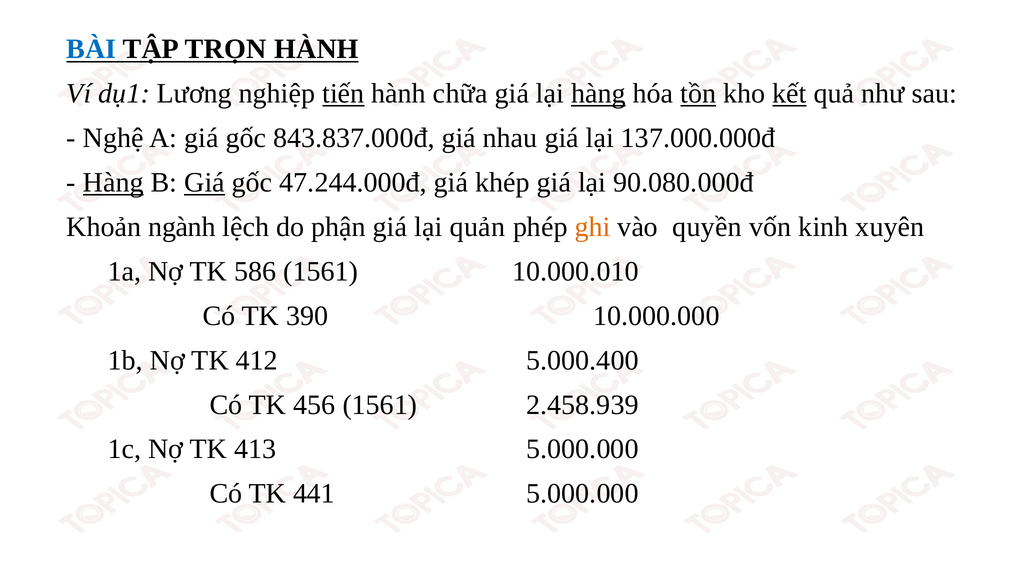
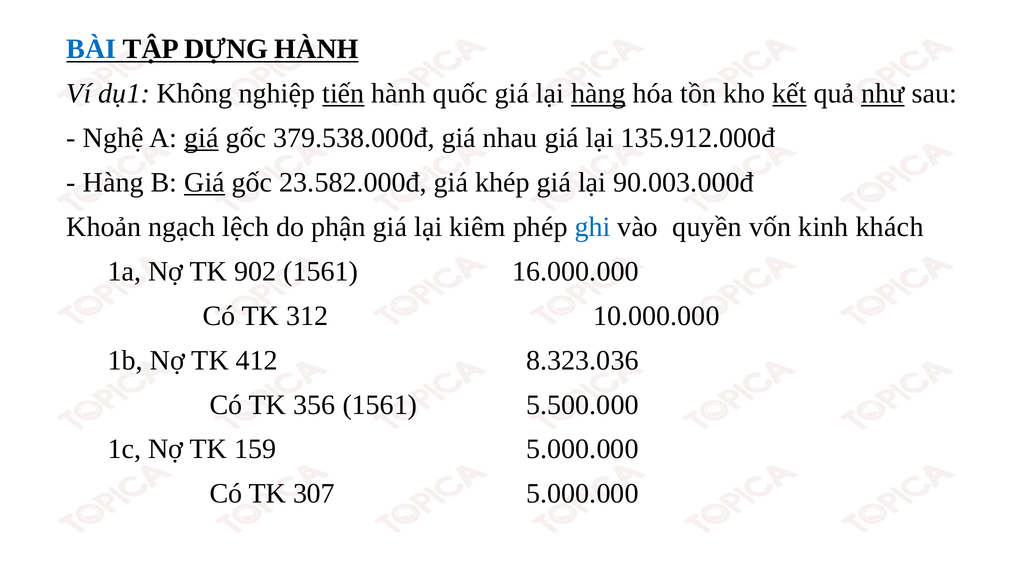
TRỌN: TRỌN -> DỰNG
Lương: Lương -> Không
chữa: chữa -> quốc
tồn underline: present -> none
như underline: none -> present
giá at (201, 138) underline: none -> present
843.837.000đ: 843.837.000đ -> 379.538.000đ
137.000.000đ: 137.000.000đ -> 135.912.000đ
Hàng at (113, 183) underline: present -> none
47.244.000đ: 47.244.000đ -> 23.582.000đ
90.080.000đ: 90.080.000đ -> 90.003.000đ
ngành: ngành -> ngạch
quản: quản -> kiêm
ghi colour: orange -> blue
xuyên: xuyên -> khách
586: 586 -> 902
10.000.010: 10.000.010 -> 16.000.000
390: 390 -> 312
5.000.400: 5.000.400 -> 8.323.036
456: 456 -> 356
2.458.939: 2.458.939 -> 5.500.000
413: 413 -> 159
441: 441 -> 307
